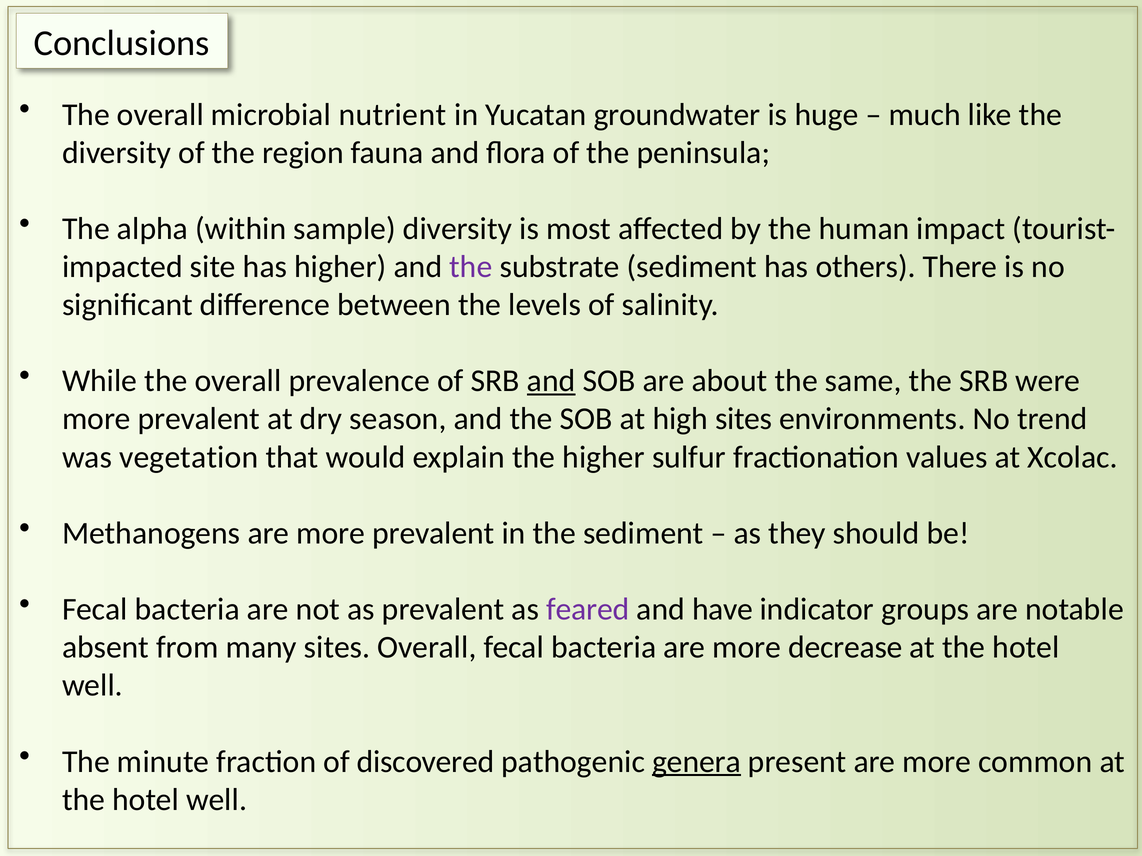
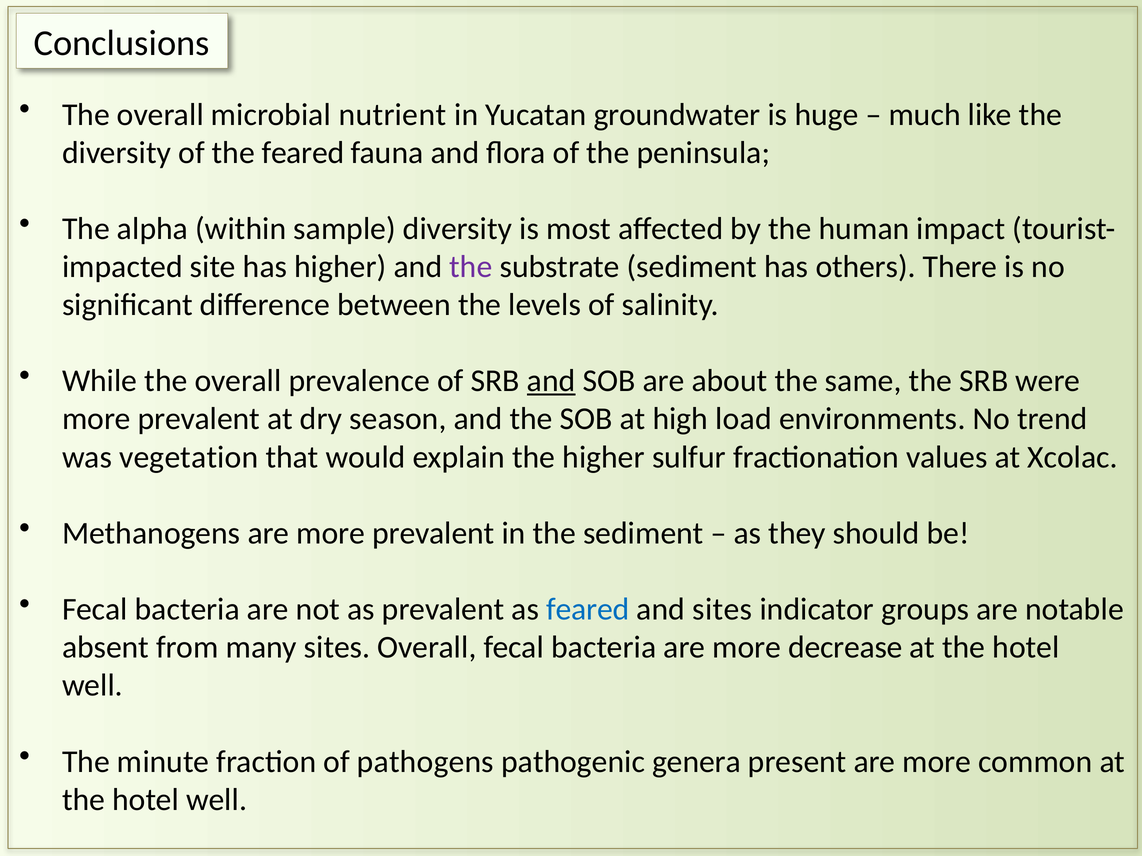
the region: region -> feared
high sites: sites -> load
feared at (588, 610) colour: purple -> blue
and have: have -> sites
discovered: discovered -> pathogens
genera underline: present -> none
